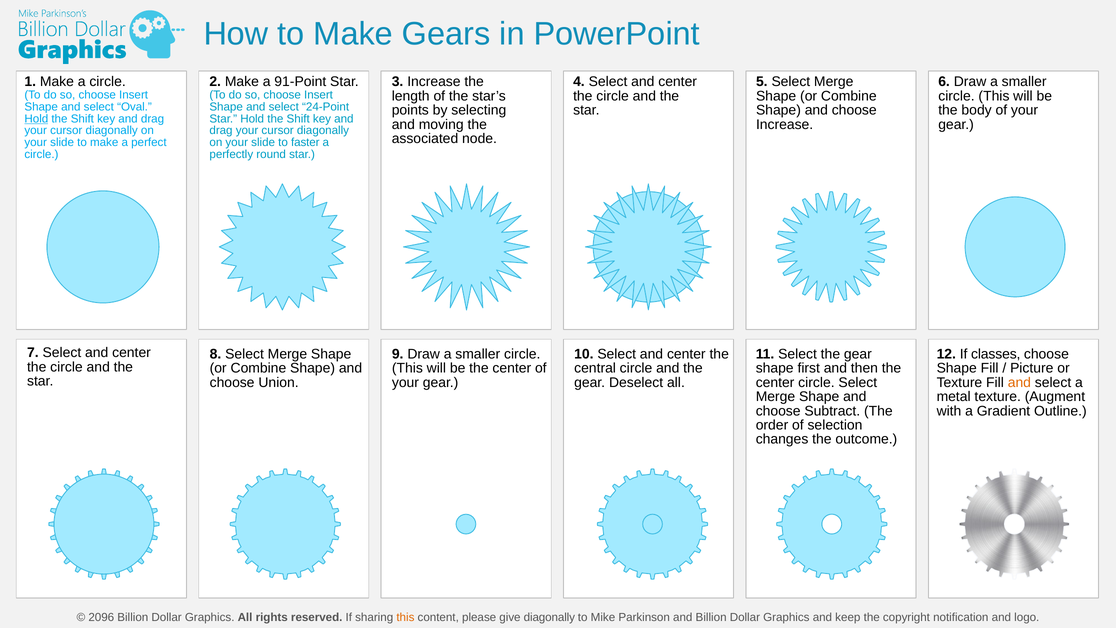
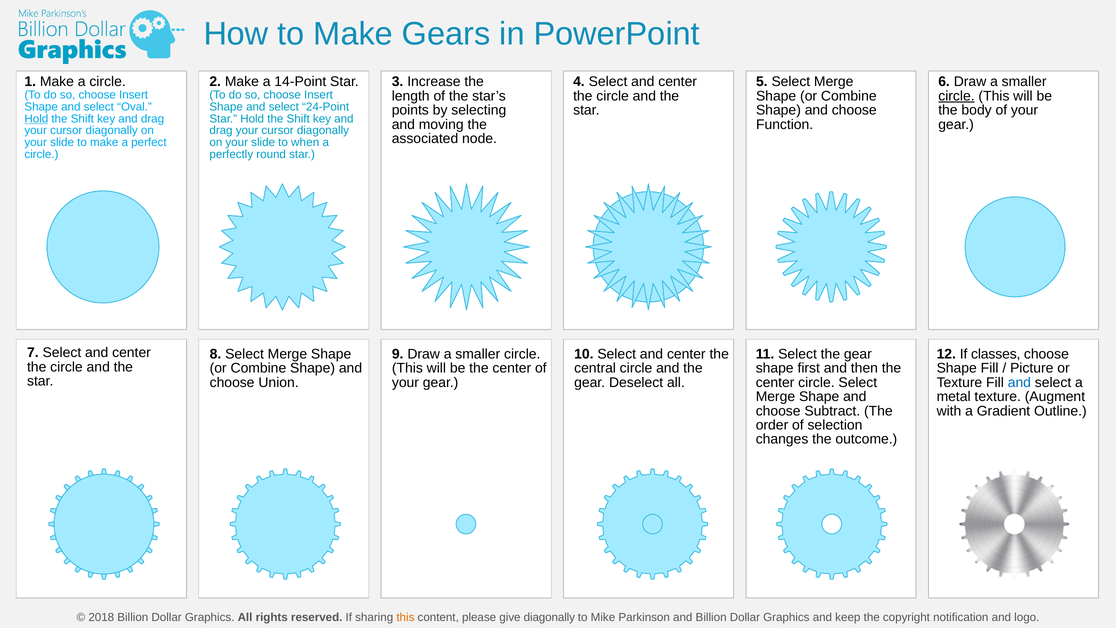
91-Point: 91-Point -> 14-Point
circle at (956, 96) underline: none -> present
Increase at (785, 124): Increase -> Function
faster: faster -> when
and at (1019, 382) colour: orange -> blue
2096: 2096 -> 2018
